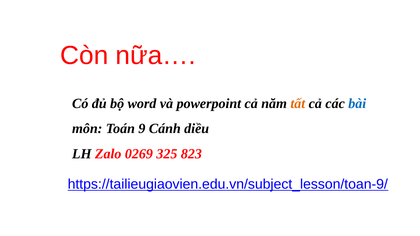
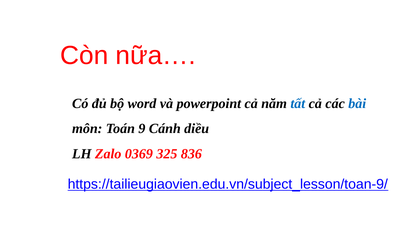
tất colour: orange -> blue
0269: 0269 -> 0369
823: 823 -> 836
